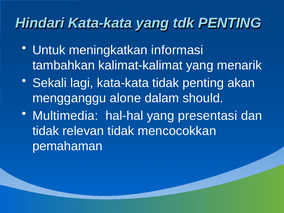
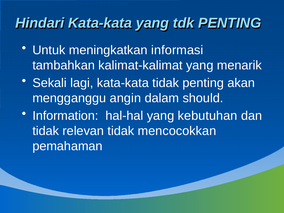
alone: alone -> angin
Multimedia: Multimedia -> Information
presentasi: presentasi -> kebutuhan
